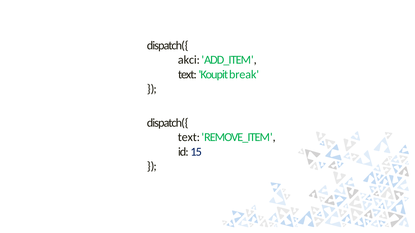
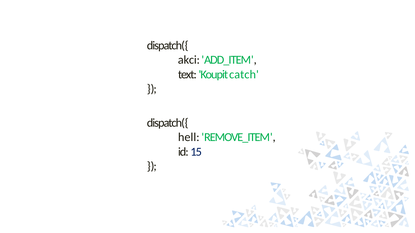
break: break -> catch
text at (189, 138): text -> hell
